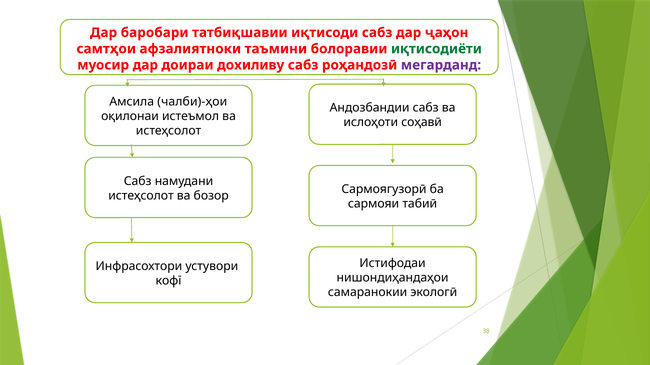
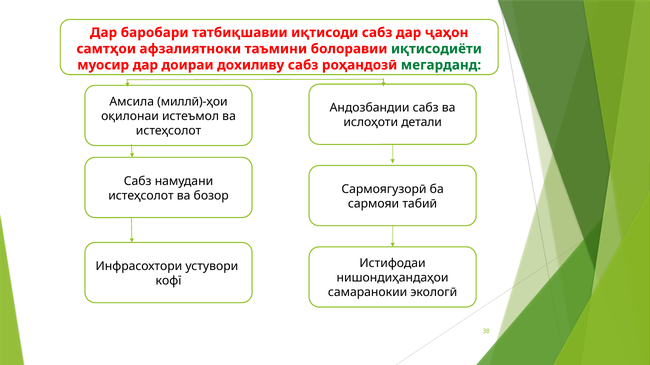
мегарданд colour: purple -> green
чалби)-ҳои: чалби)-ҳои -> миллӣ)-ҳои
соҳавӣ: соҳавӣ -> детали
